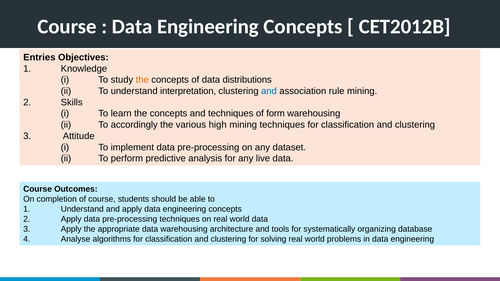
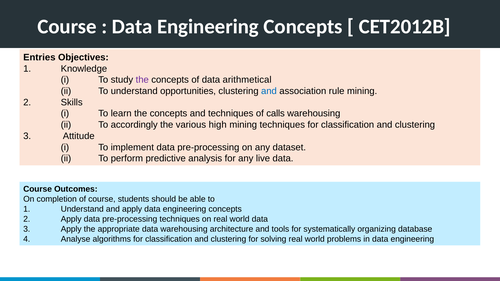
the at (142, 80) colour: orange -> purple
distributions: distributions -> arithmetical
interpretation: interpretation -> opportunities
form: form -> calls
